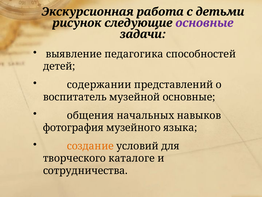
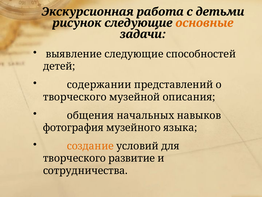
основные at (204, 23) colour: purple -> orange
выявление педагогика: педагогика -> следующие
воспитатель at (75, 97): воспитатель -> творческого
музейной основные: основные -> описания
каталоге: каталоге -> развитие
